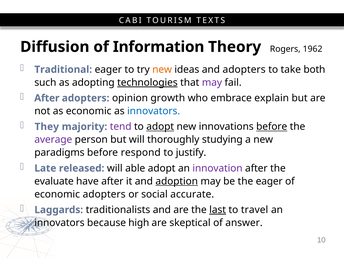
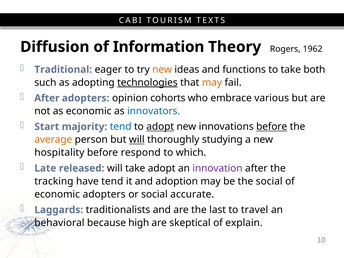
and adopters: adopters -> functions
may at (212, 83) colour: purple -> orange
growth: growth -> cohorts
explain: explain -> various
They: They -> Start
tend at (121, 127) colour: purple -> blue
average colour: purple -> orange
will at (137, 140) underline: none -> present
paradigms: paradigms -> hospitality
justify: justify -> which
will able: able -> take
evaluate: evaluate -> tracking
have after: after -> tend
adoption underline: present -> none
the eager: eager -> social
last underline: present -> none
innovators at (59, 223): innovators -> behavioral
answer: answer -> explain
